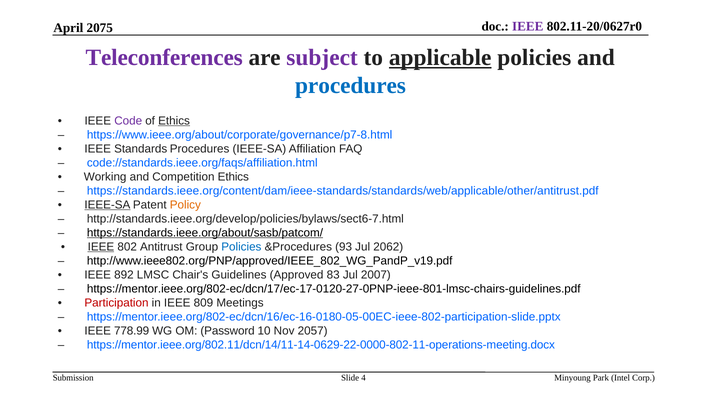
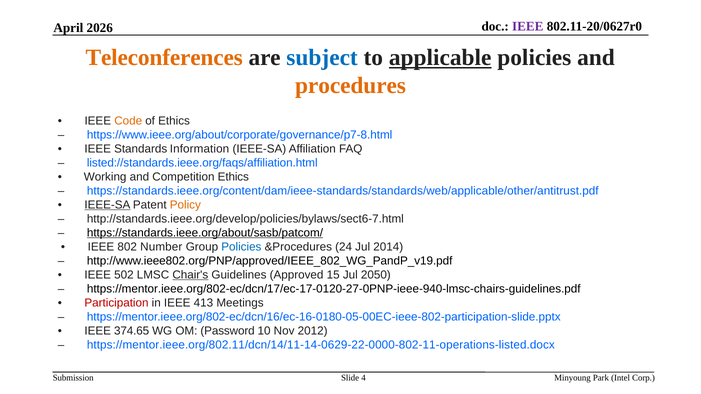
2075: 2075 -> 2026
Teleconferences colour: purple -> orange
subject colour: purple -> blue
procedures at (351, 86) colour: blue -> orange
Code colour: purple -> orange
Ethics at (174, 121) underline: present -> none
Standards Procedures: Procedures -> Information
code://standards.ieee.org/faqs/affiliation.html: code://standards.ieee.org/faqs/affiliation.html -> listed://standards.ieee.org/faqs/affiliation.html
IEEE at (101, 247) underline: present -> none
Antitrust: Antitrust -> Number
93: 93 -> 24
2062: 2062 -> 2014
892: 892 -> 502
Chair's underline: none -> present
83: 83 -> 15
2007: 2007 -> 2050
https://mentor.ieee.org/802-ec/dcn/17/ec-17-0120-27-0PNP-ieee-801-lmsc-chairs-guidelines.pdf: https://mentor.ieee.org/802-ec/dcn/17/ec-17-0120-27-0PNP-ieee-801-lmsc-chairs-guidelines.pdf -> https://mentor.ieee.org/802-ec/dcn/17/ec-17-0120-27-0PNP-ieee-940-lmsc-chairs-guidelines.pdf
809: 809 -> 413
778.99: 778.99 -> 374.65
2057: 2057 -> 2012
https://mentor.ieee.org/802.11/dcn/14/11-14-0629-22-0000-802-11-operations-meeting.docx: https://mentor.ieee.org/802.11/dcn/14/11-14-0629-22-0000-802-11-operations-meeting.docx -> https://mentor.ieee.org/802.11/dcn/14/11-14-0629-22-0000-802-11-operations-listed.docx
